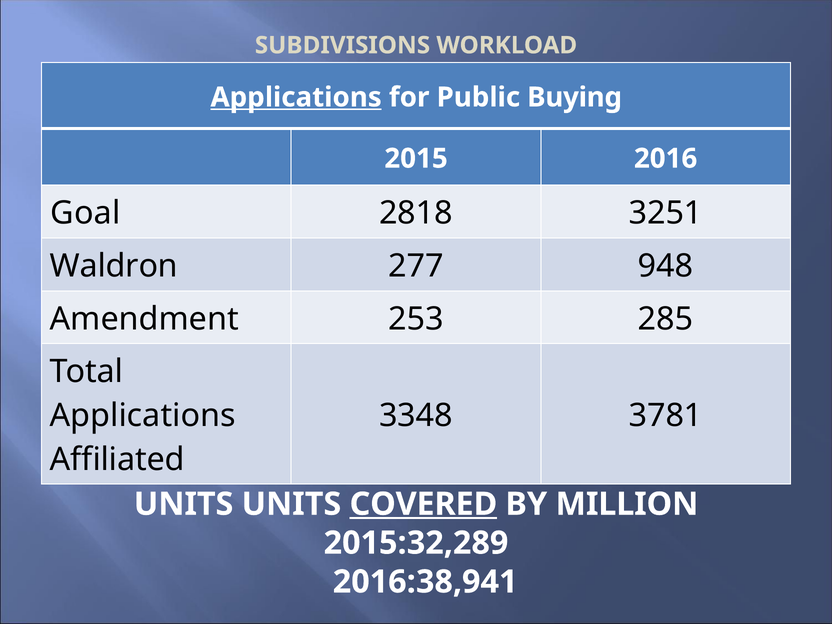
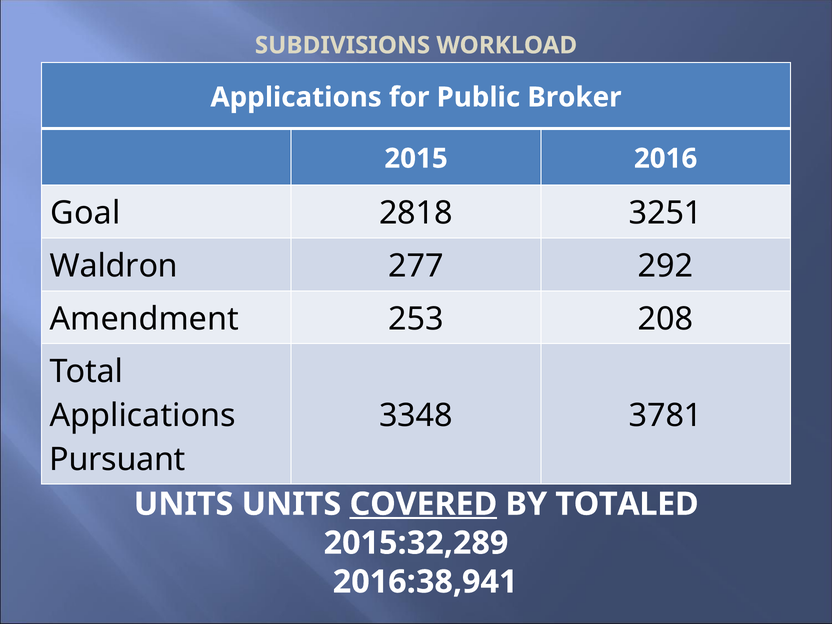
Applications at (296, 97) underline: present -> none
Buying: Buying -> Broker
948: 948 -> 292
285: 285 -> 208
Affiliated: Affiliated -> Pursuant
MILLION: MILLION -> TOTALED
